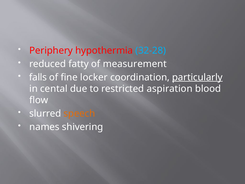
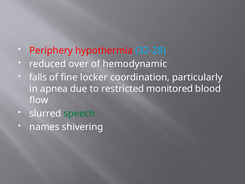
fatty: fatty -> over
measurement: measurement -> hemodynamic
particularly underline: present -> none
cental: cental -> apnea
aspiration: aspiration -> monitored
speech colour: orange -> green
